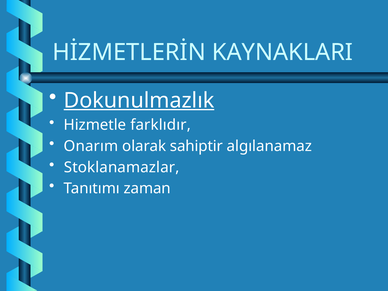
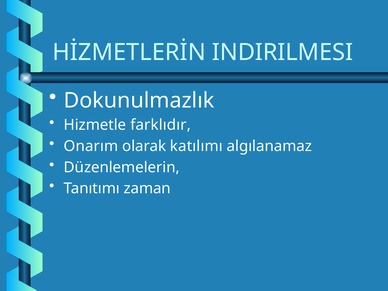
KAYNAKLARI: KAYNAKLARI -> INDIRILMESI
Dokunulmazlık underline: present -> none
sahiptir: sahiptir -> katılımı
Stoklanamazlar: Stoklanamazlar -> Düzenlemelerin
